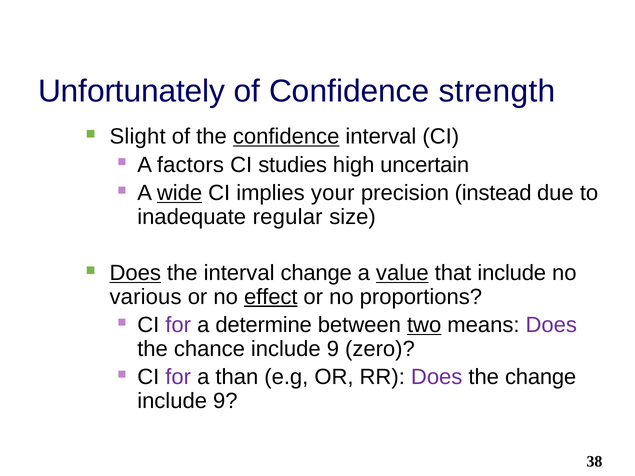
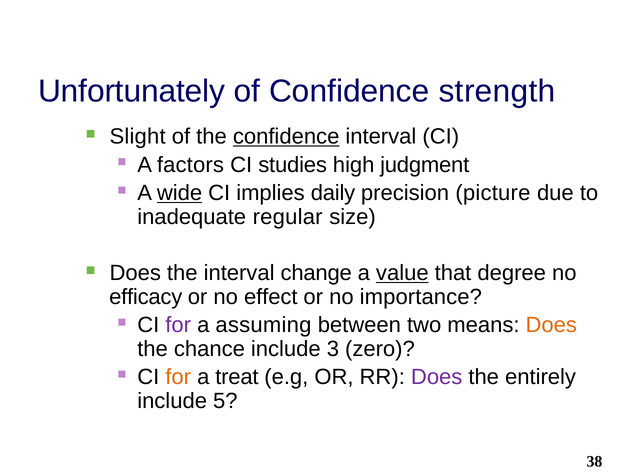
uncertain: uncertain -> judgment
your: your -> daily
instead: instead -> picture
Does at (135, 273) underline: present -> none
that include: include -> degree
various: various -> efficacy
effect underline: present -> none
proportions: proportions -> importance
determine: determine -> assuming
two underline: present -> none
Does at (551, 325) colour: purple -> orange
9 at (333, 349): 9 -> 3
for at (178, 377) colour: purple -> orange
than: than -> treat
the change: change -> entirely
9 at (225, 401): 9 -> 5
